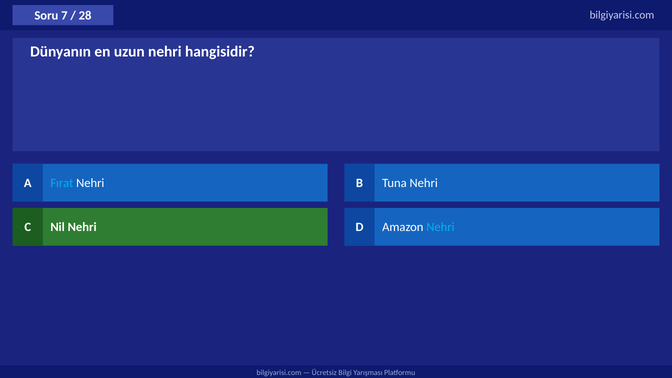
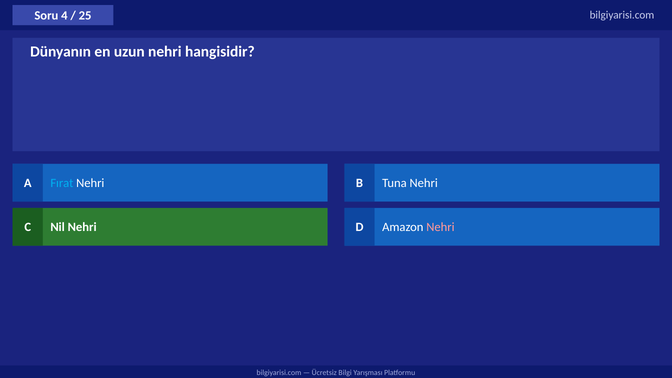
7: 7 -> 4
28: 28 -> 25
Nehri at (440, 227) colour: light blue -> pink
